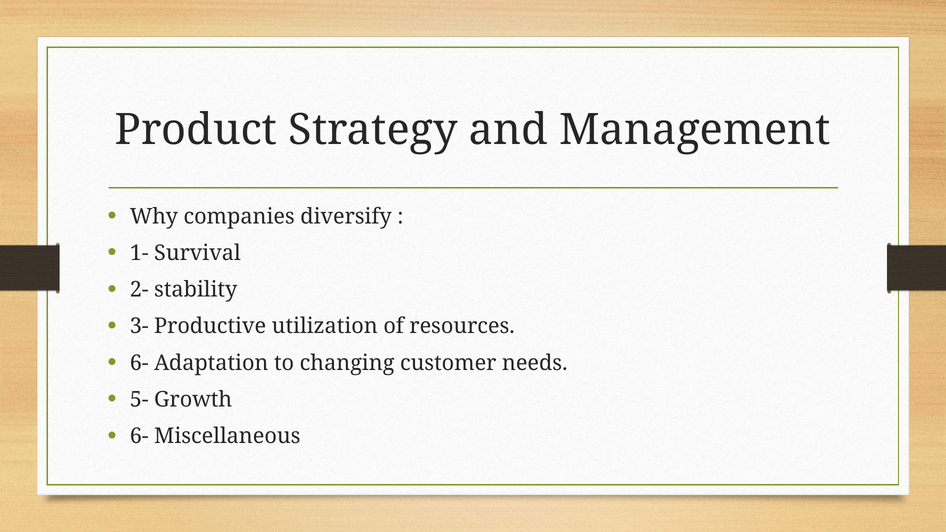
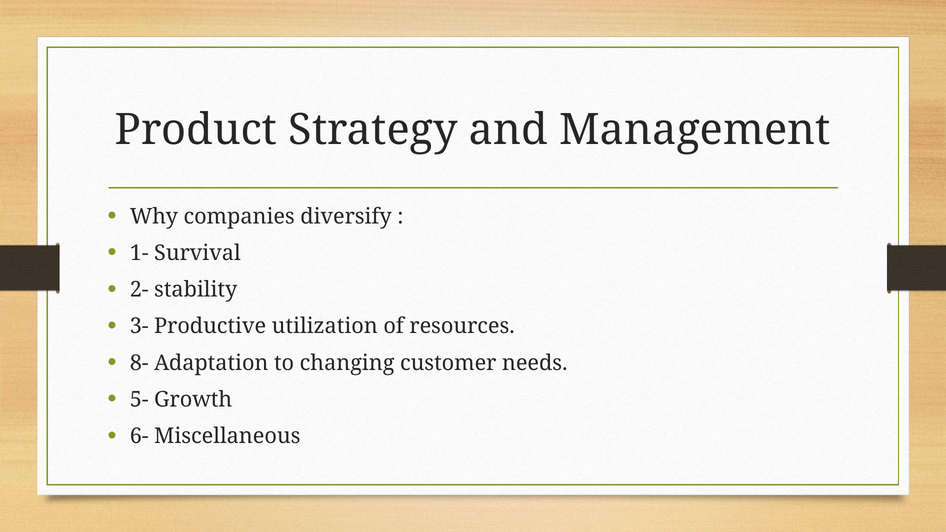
6- at (139, 363): 6- -> 8-
